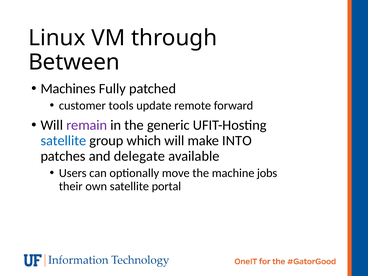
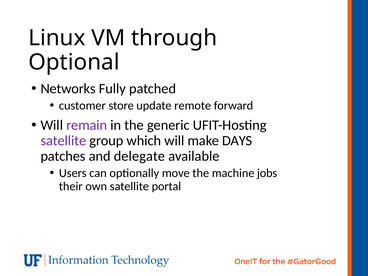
Between: Between -> Optional
Machines: Machines -> Networks
tools: tools -> store
satellite at (63, 141) colour: blue -> purple
INTO: INTO -> DAYS
